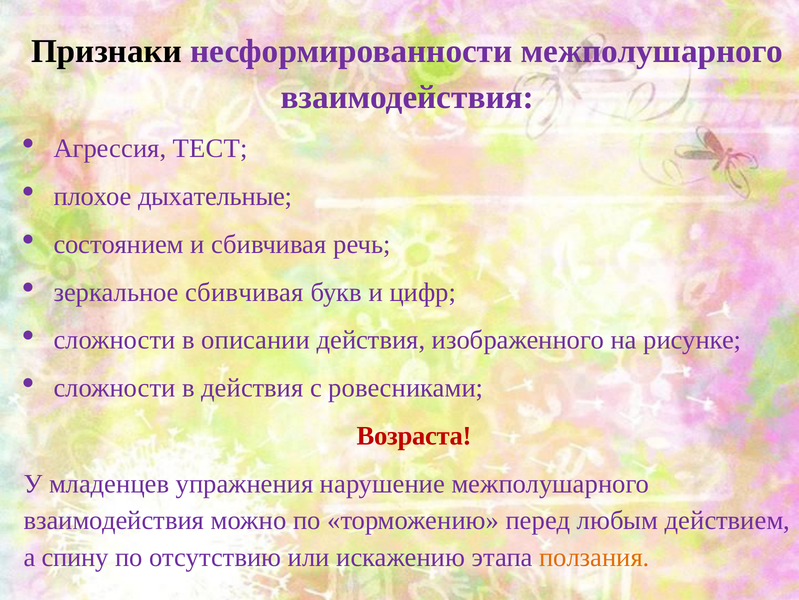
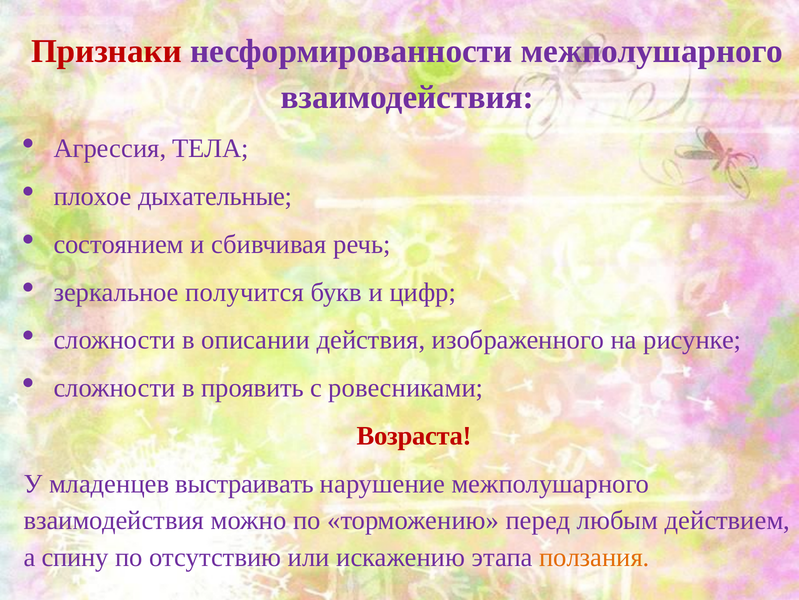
Признаки colour: black -> red
ТЕСТ: ТЕСТ -> ТЕЛА
зеркальное сбивчивая: сбивчивая -> получится
в действия: действия -> проявить
упражнения: упражнения -> выстраивать
